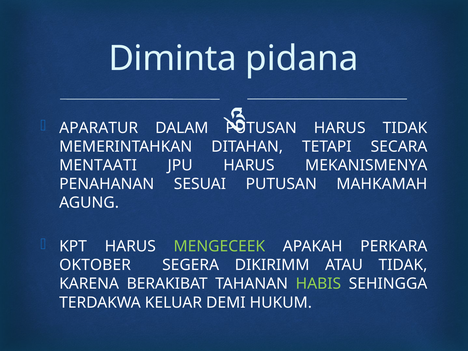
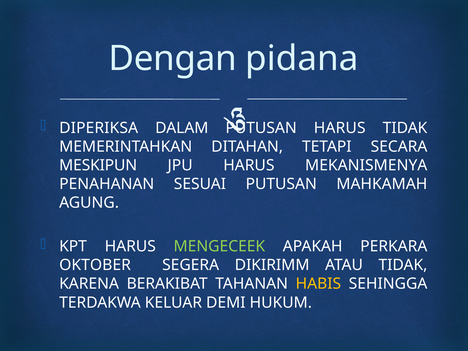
Diminta: Diminta -> Dengan
APARATUR: APARATUR -> DIPERIKSA
MENTAATI: MENTAATI -> MESKIPUN
HABIS colour: light green -> yellow
